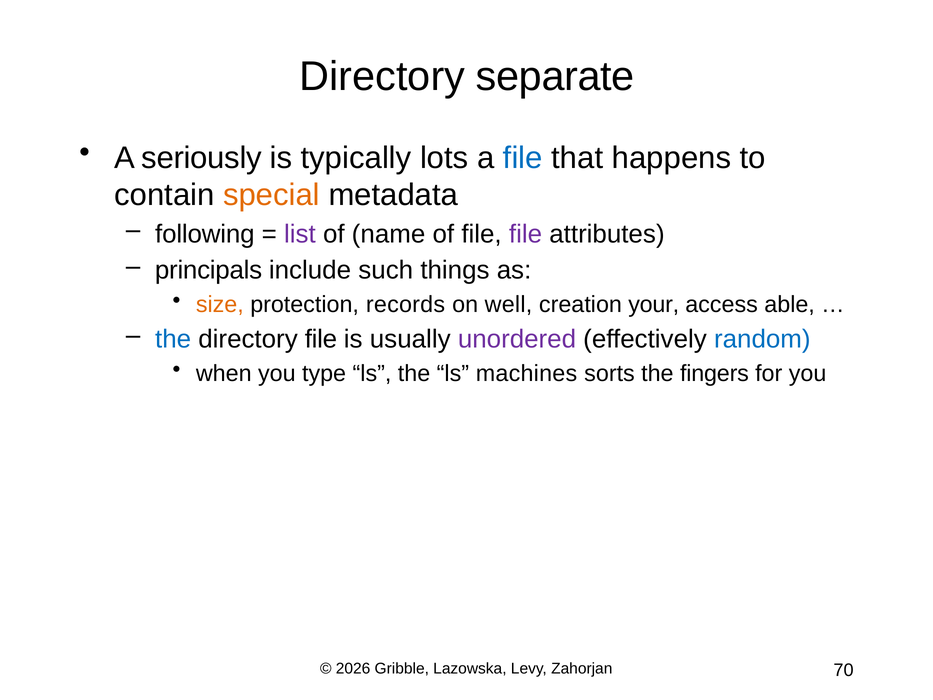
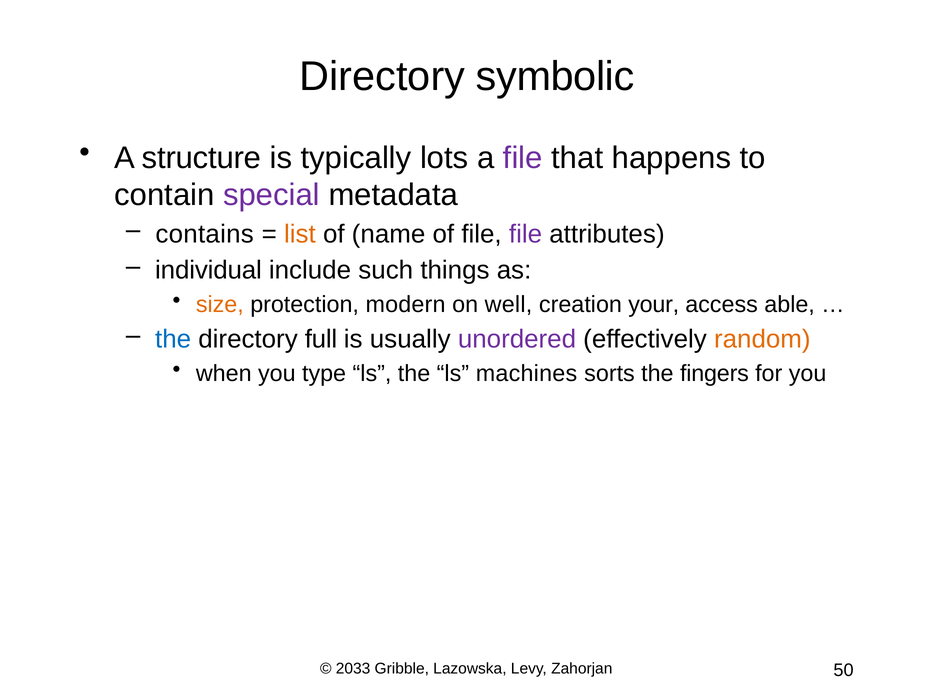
separate: separate -> symbolic
seriously: seriously -> structure
file at (523, 158) colour: blue -> purple
special colour: orange -> purple
following: following -> contains
list colour: purple -> orange
principals: principals -> individual
records: records -> modern
directory file: file -> full
random colour: blue -> orange
2026: 2026 -> 2033
70: 70 -> 50
